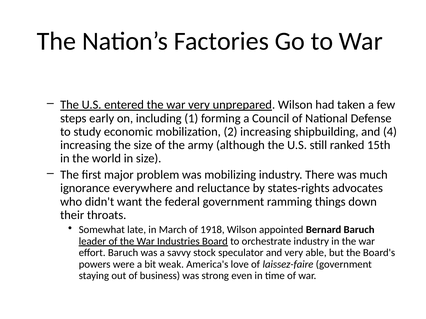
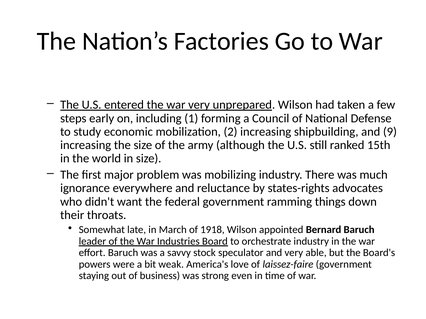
4: 4 -> 9
